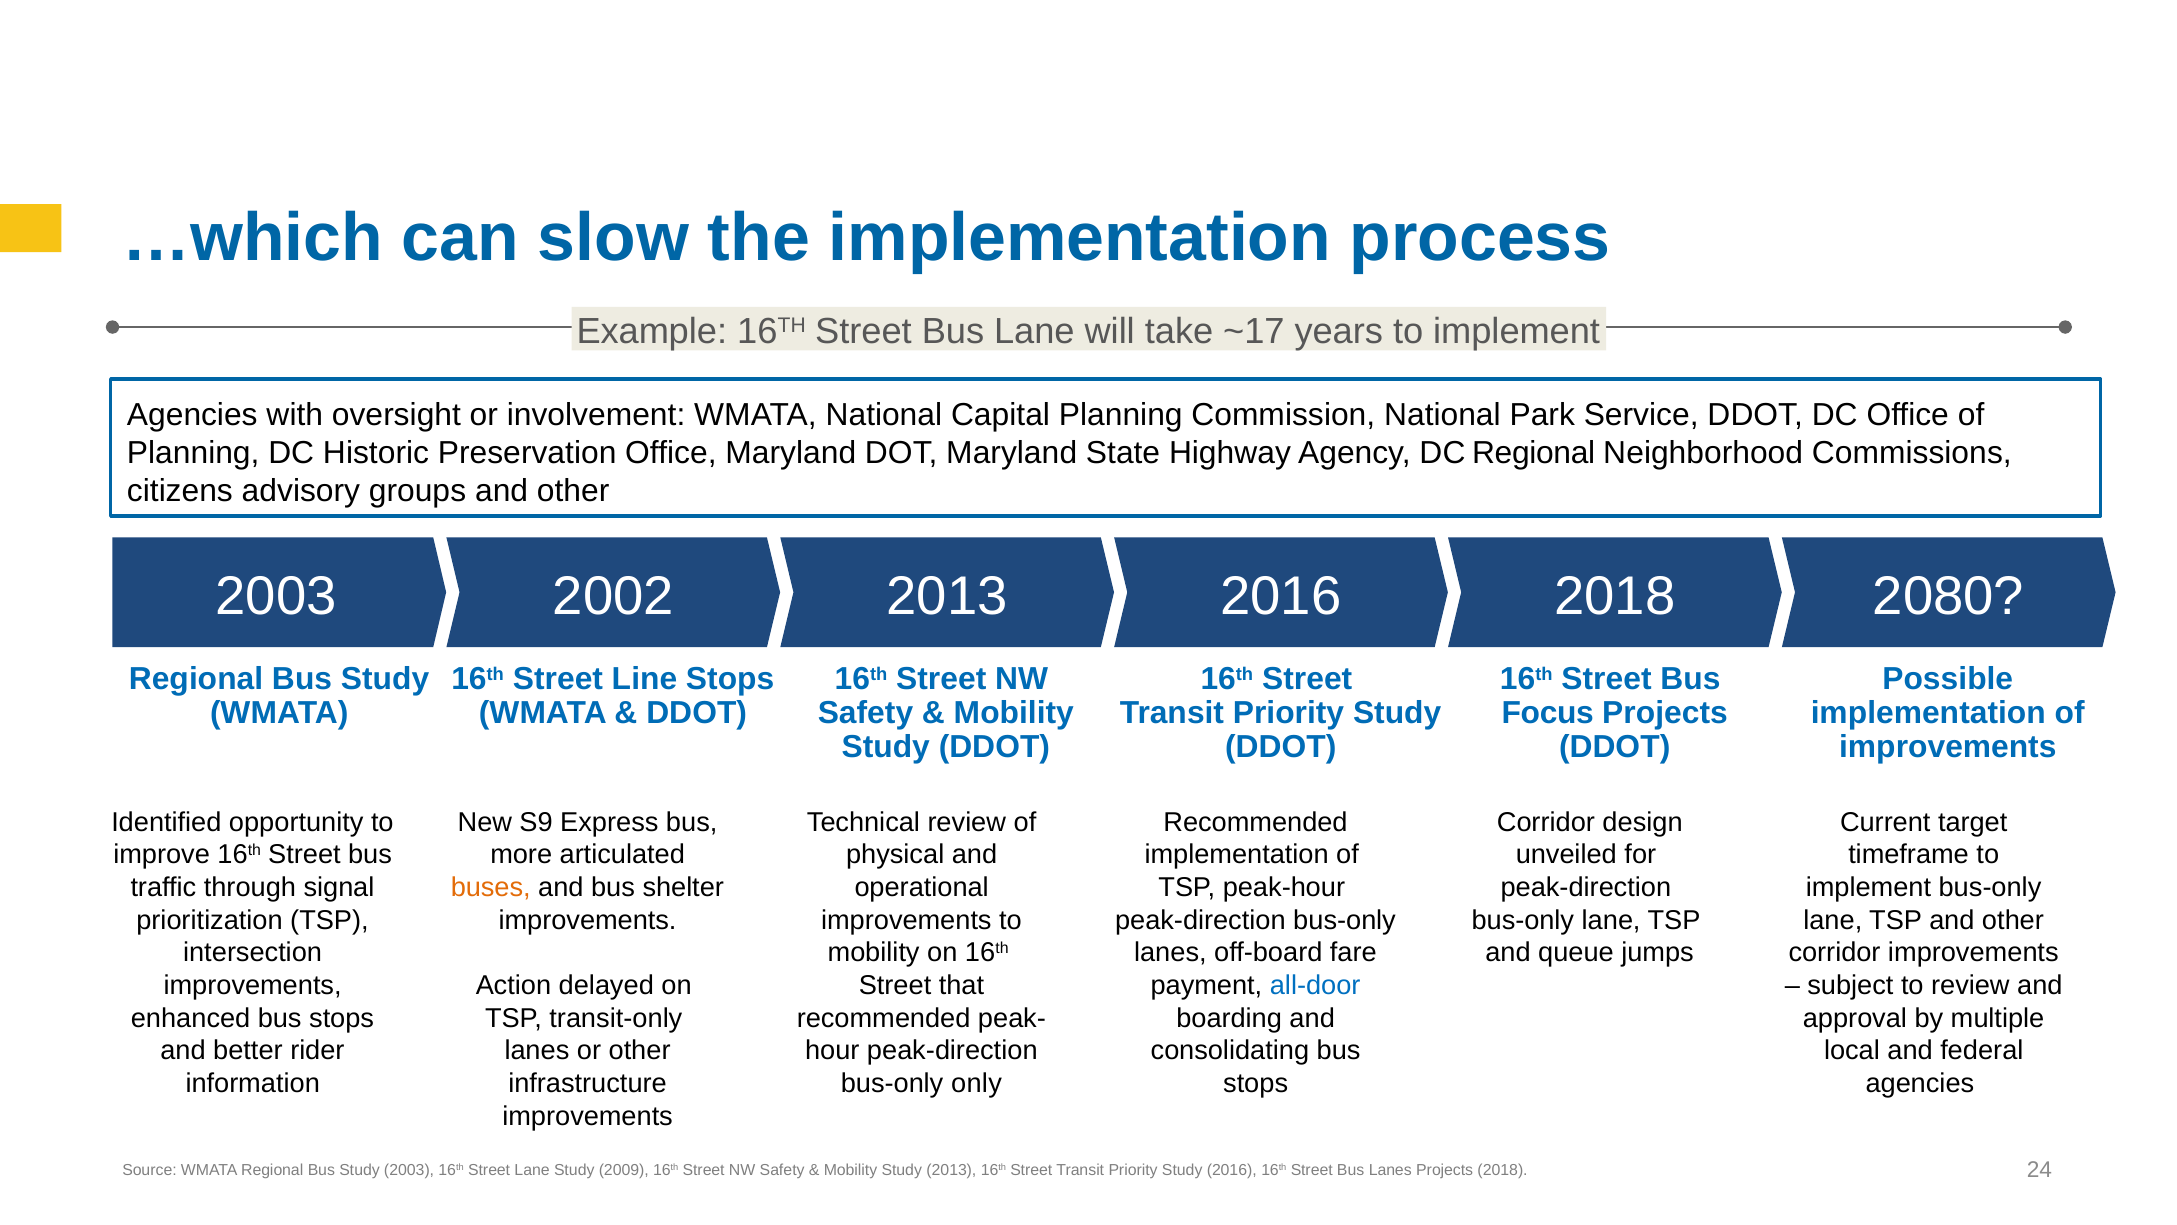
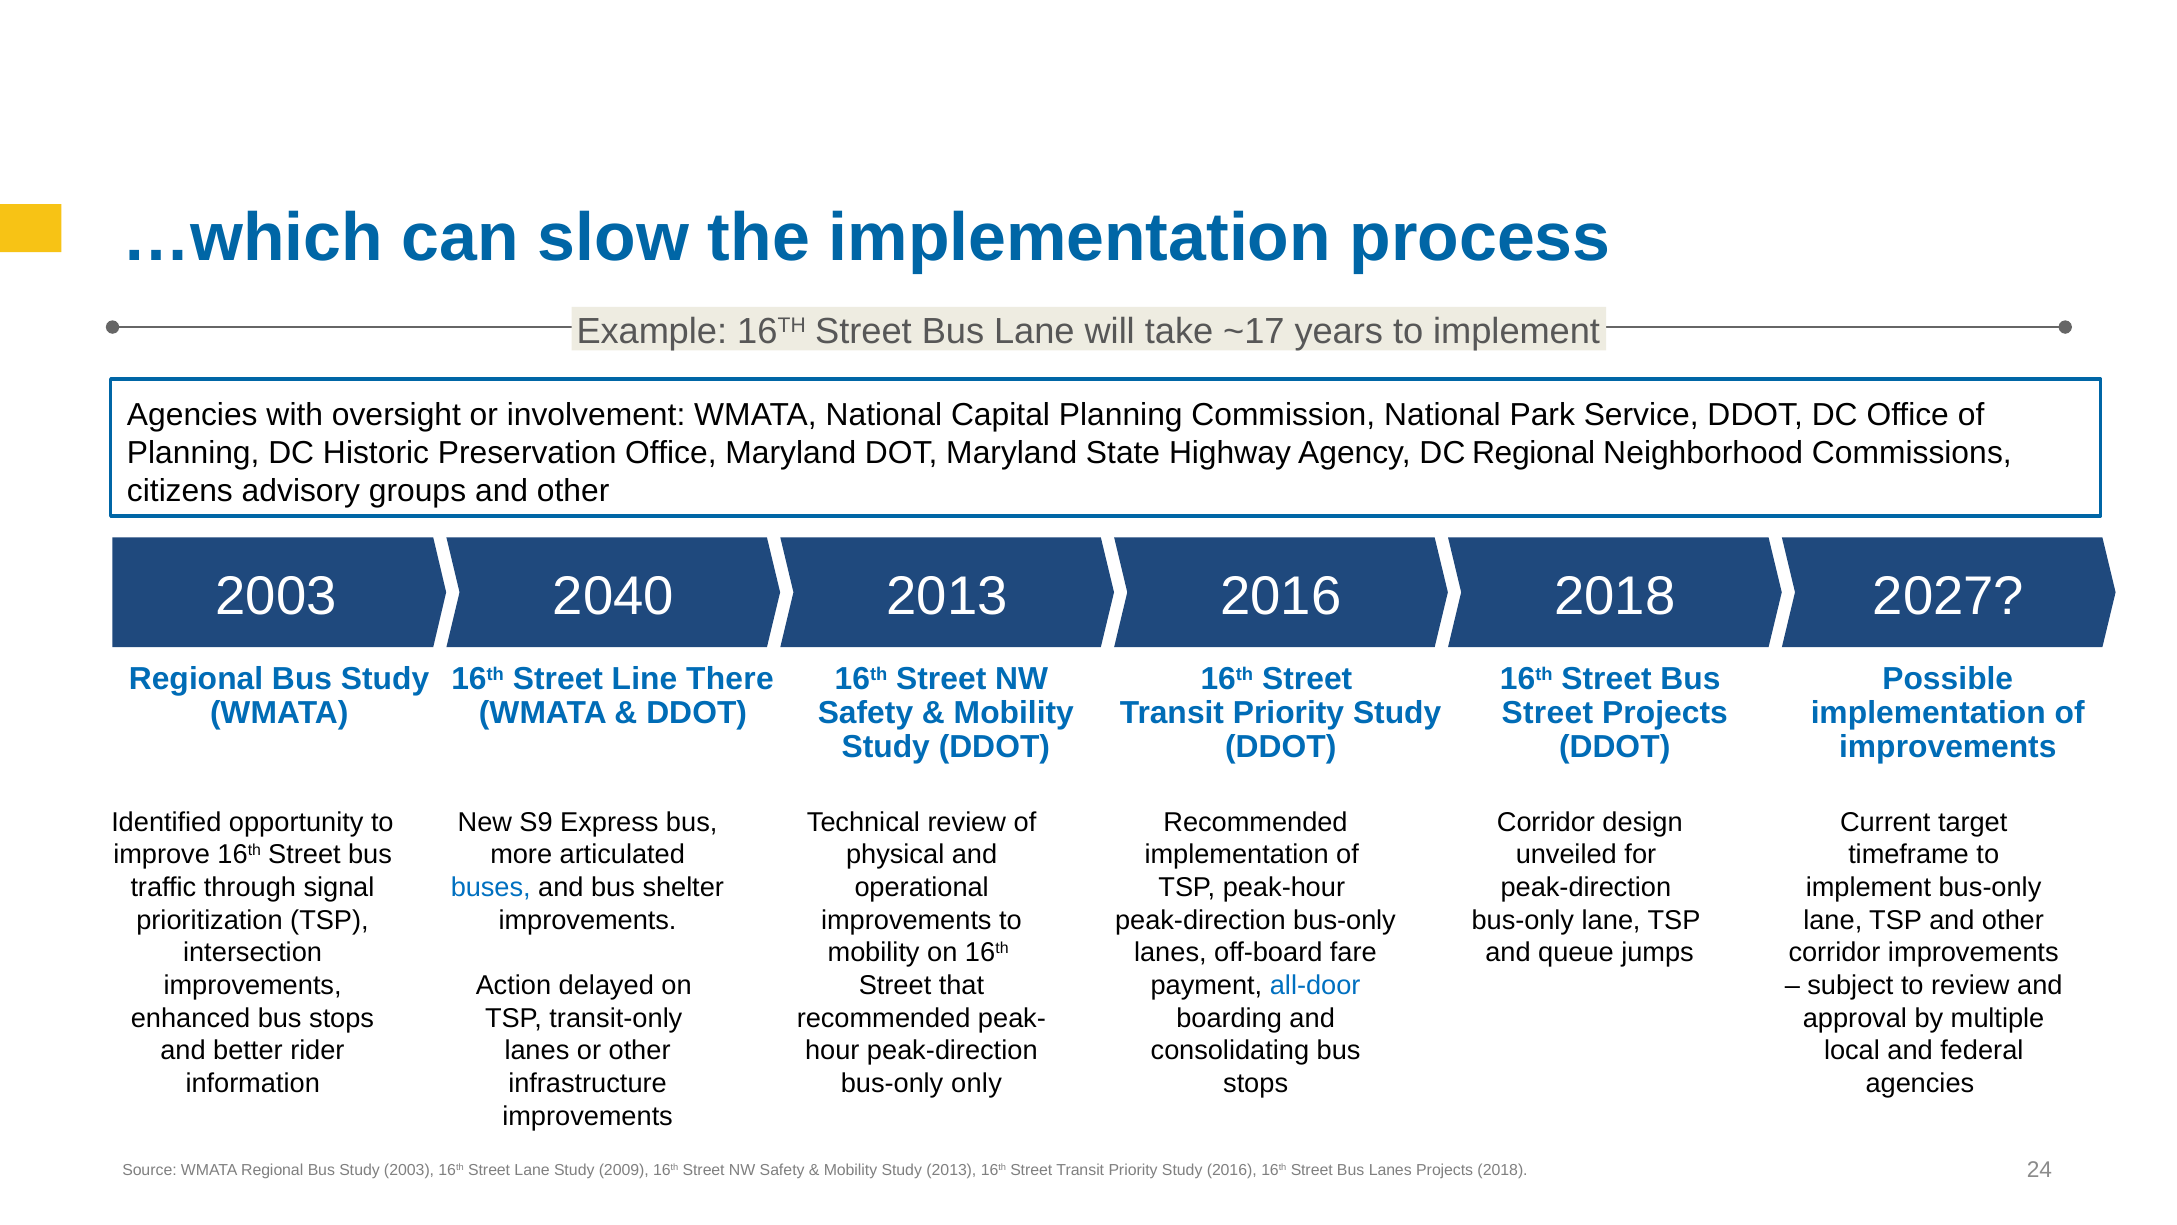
2002: 2002 -> 2040
2080: 2080 -> 2027
Line Stops: Stops -> There
Focus at (1548, 713): Focus -> Street
buses colour: orange -> blue
